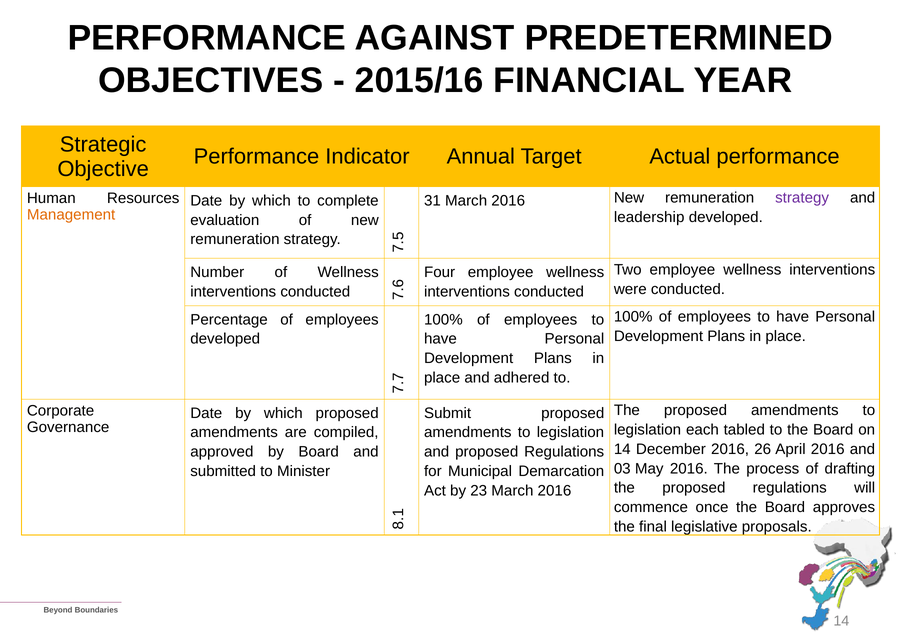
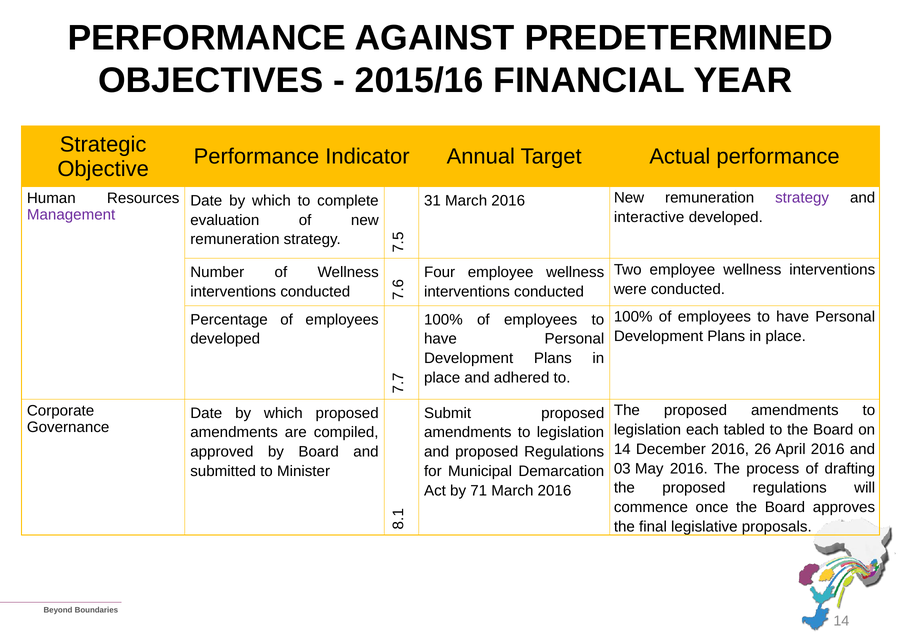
Management colour: orange -> purple
leadership: leadership -> interactive
23: 23 -> 71
